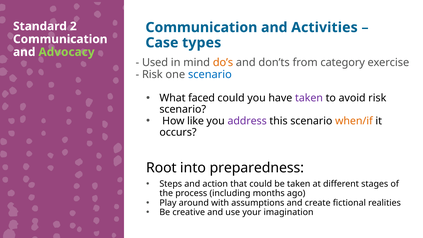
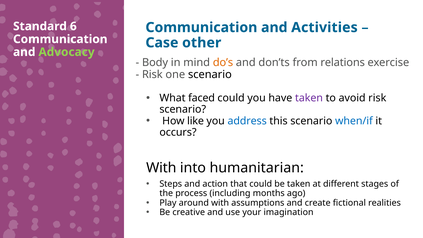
2: 2 -> 6
types: types -> other
Used: Used -> Body
category: category -> relations
scenario at (210, 74) colour: blue -> black
address colour: purple -> blue
when/if colour: orange -> blue
Root at (161, 168): Root -> With
preparedness: preparedness -> humanitarian
